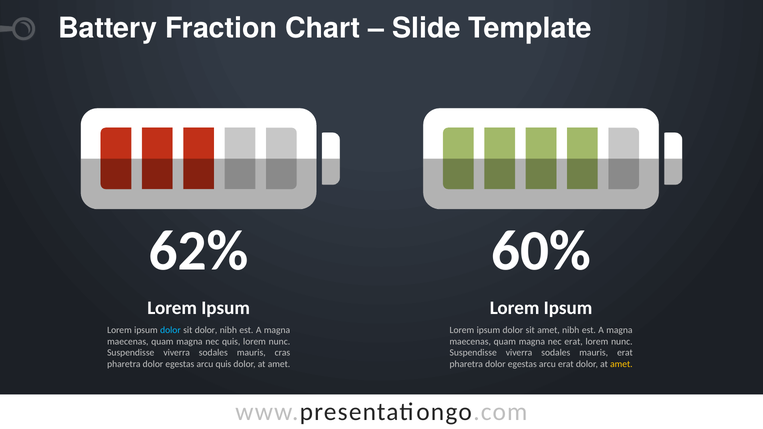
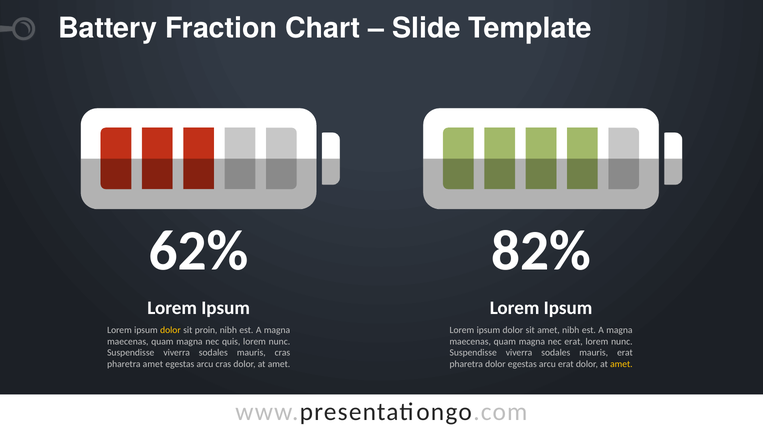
60%: 60% -> 82%
dolor at (170, 330) colour: light blue -> yellow
sit dolor: dolor -> proin
dolor at (153, 364): dolor -> amet
arcu quis: quis -> cras
